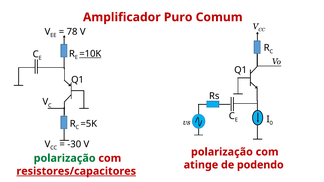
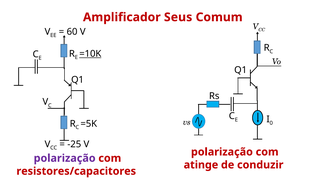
Puro: Puro -> Seus
78: 78 -> 60
-30: -30 -> -25
polarização at (65, 158) colour: green -> purple
podendo: podendo -> conduzir
resistores/capacitores underline: present -> none
